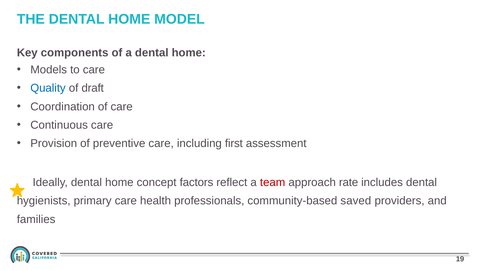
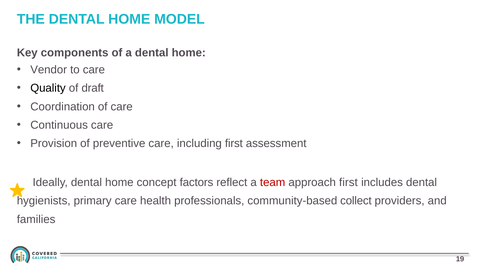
Models: Models -> Vendor
Quality colour: blue -> black
approach rate: rate -> first
saved: saved -> collect
